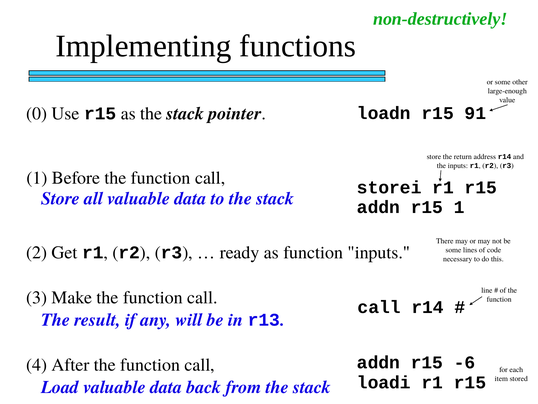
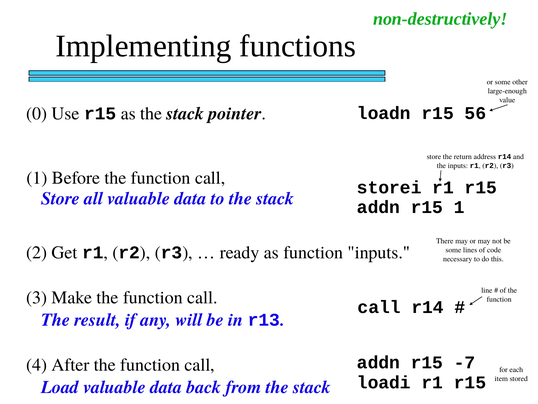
91: 91 -> 56
-6: -6 -> -7
